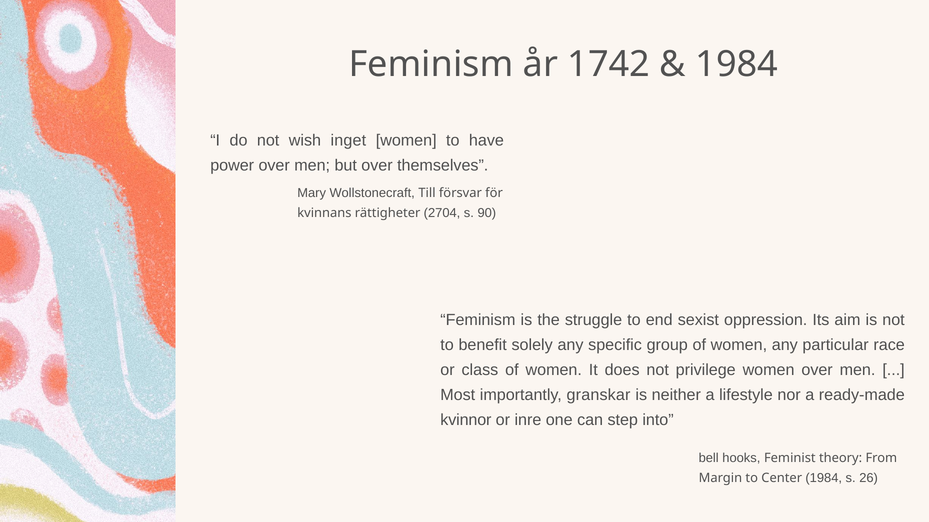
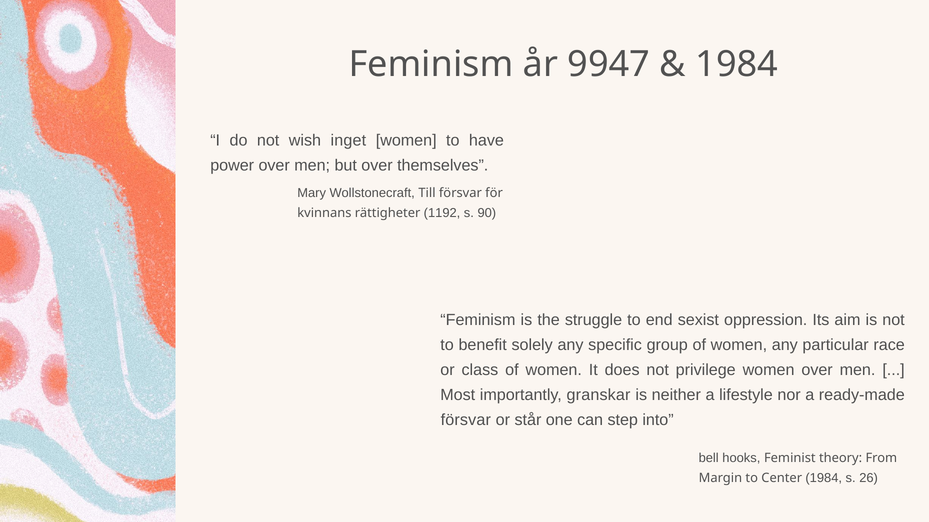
1742: 1742 -> 9947
2704: 2704 -> 1192
kvinnor at (466, 421): kvinnor -> försvar
inre: inre -> står
